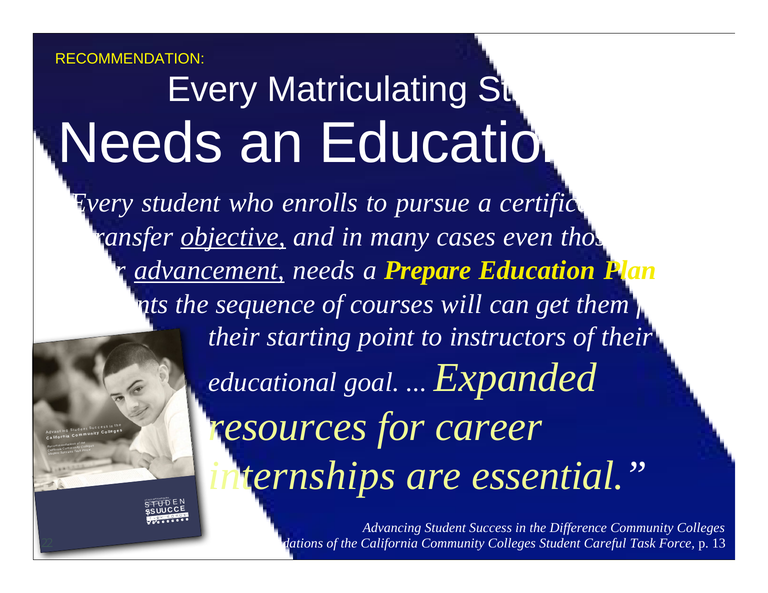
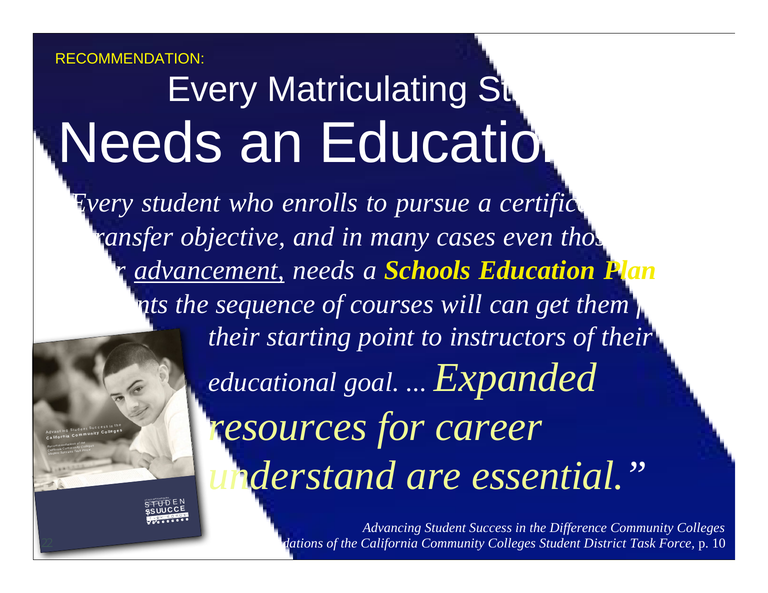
objective underline: present -> none
Prepare: Prepare -> Schools
internships: internships -> understand
Careful: Careful -> District
13: 13 -> 10
